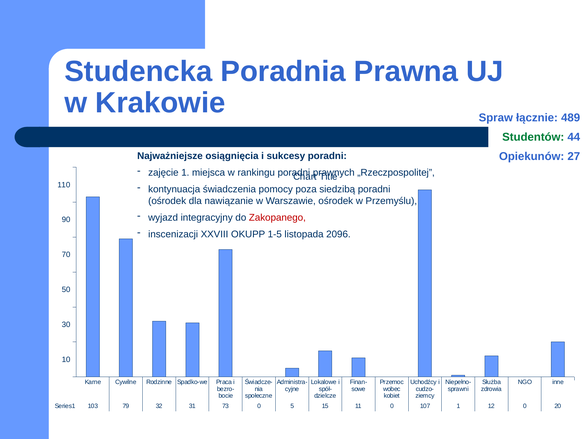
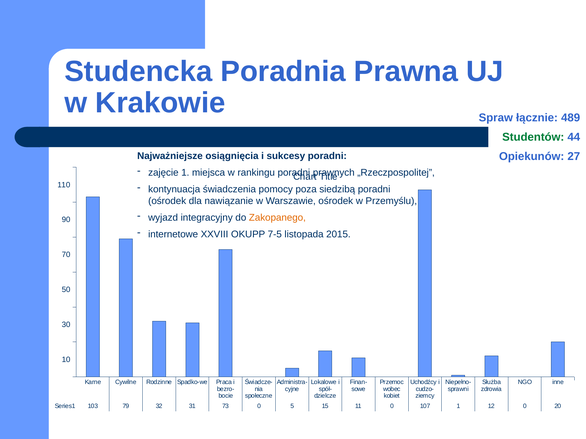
Zakopanego colour: red -> orange
inscenizacji: inscenizacji -> internetowe
1-5: 1-5 -> 7-5
2096: 2096 -> 2015
